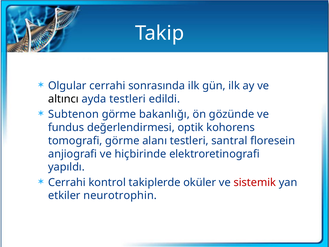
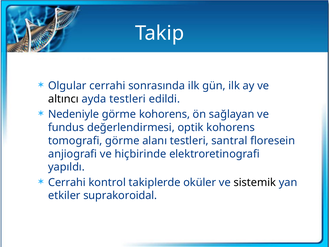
Subtenon: Subtenon -> Nedeniyle
görme bakanlığı: bakanlığı -> kohorens
gözünde: gözünde -> sağlayan
sistemik colour: red -> black
neurotrophin: neurotrophin -> suprakoroidal
